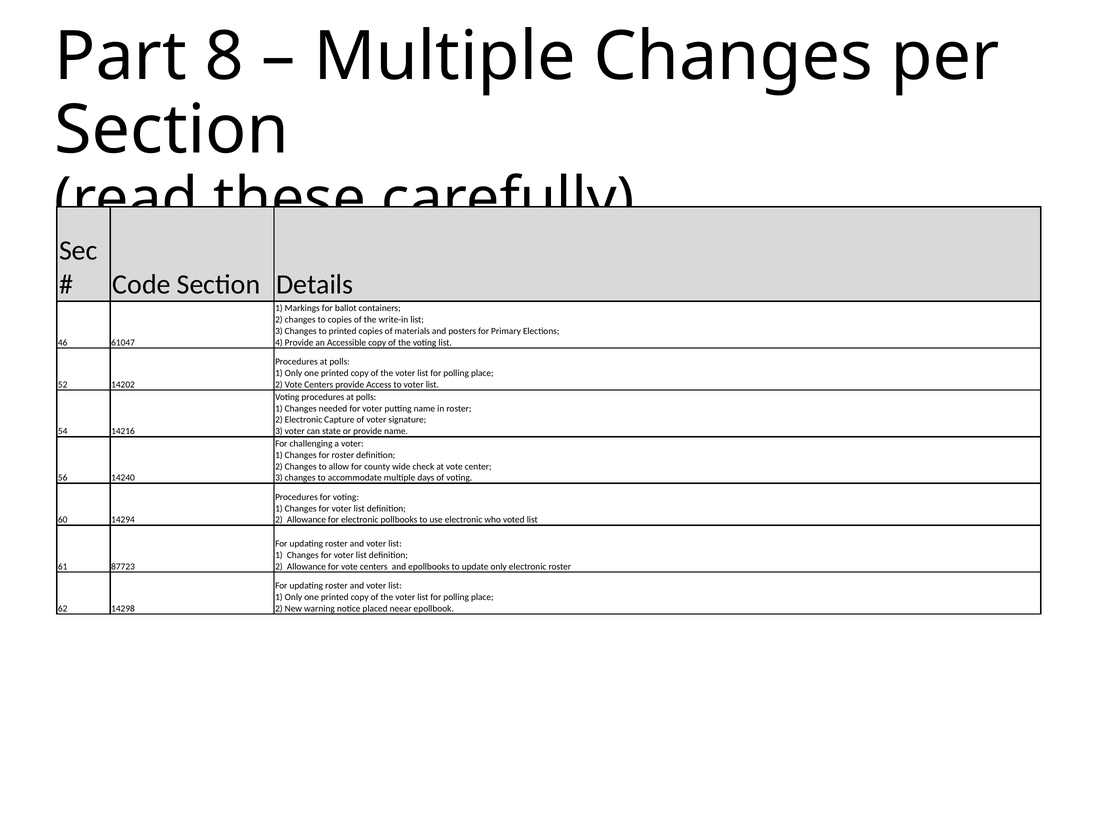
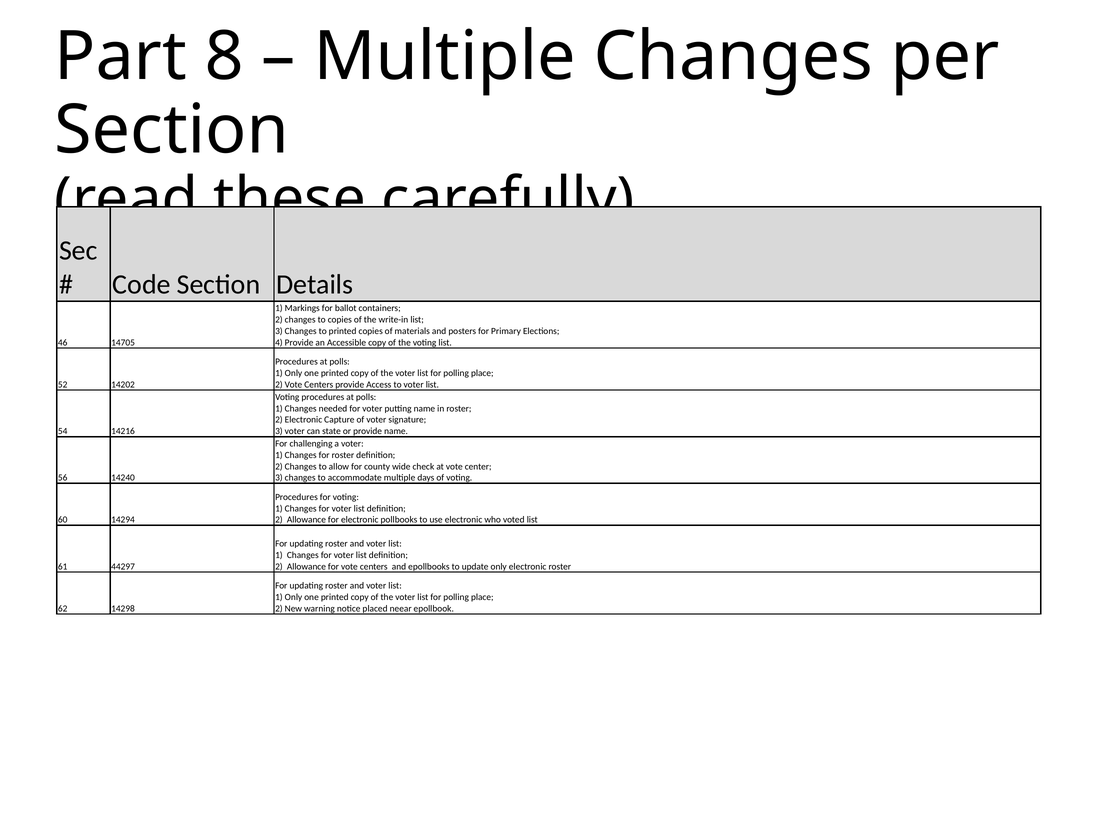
61047: 61047 -> 14705
87723: 87723 -> 44297
